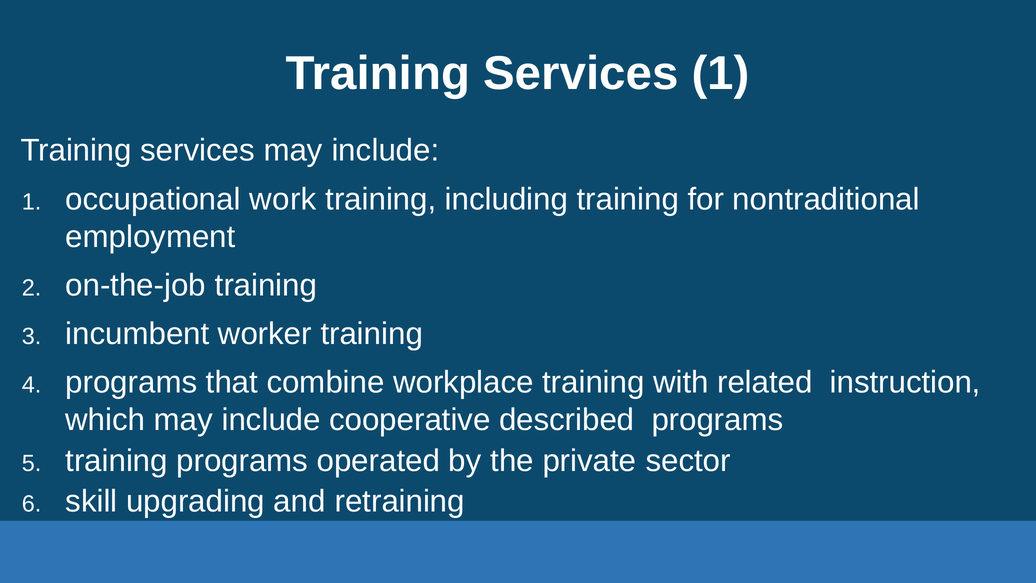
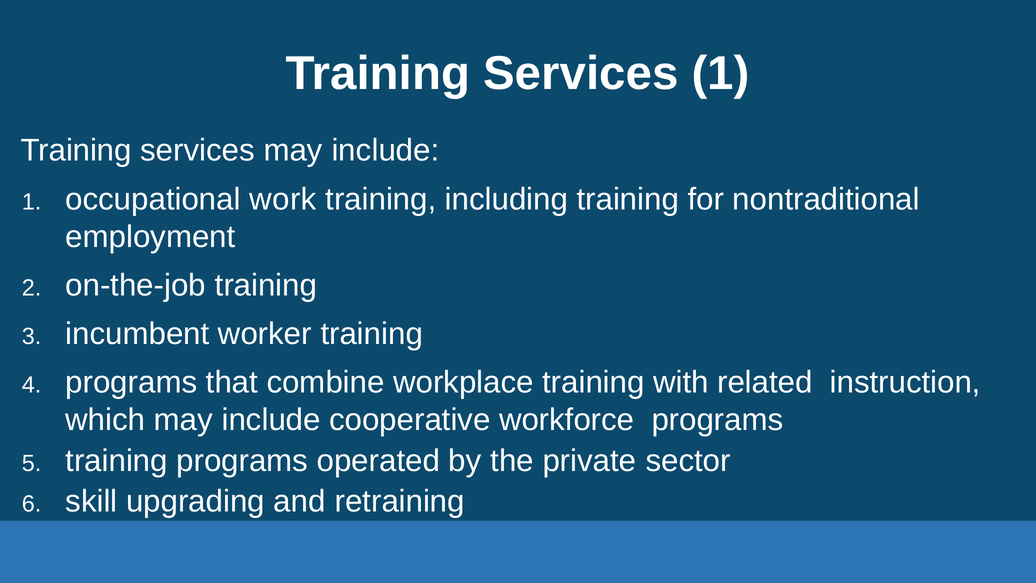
described: described -> workforce
